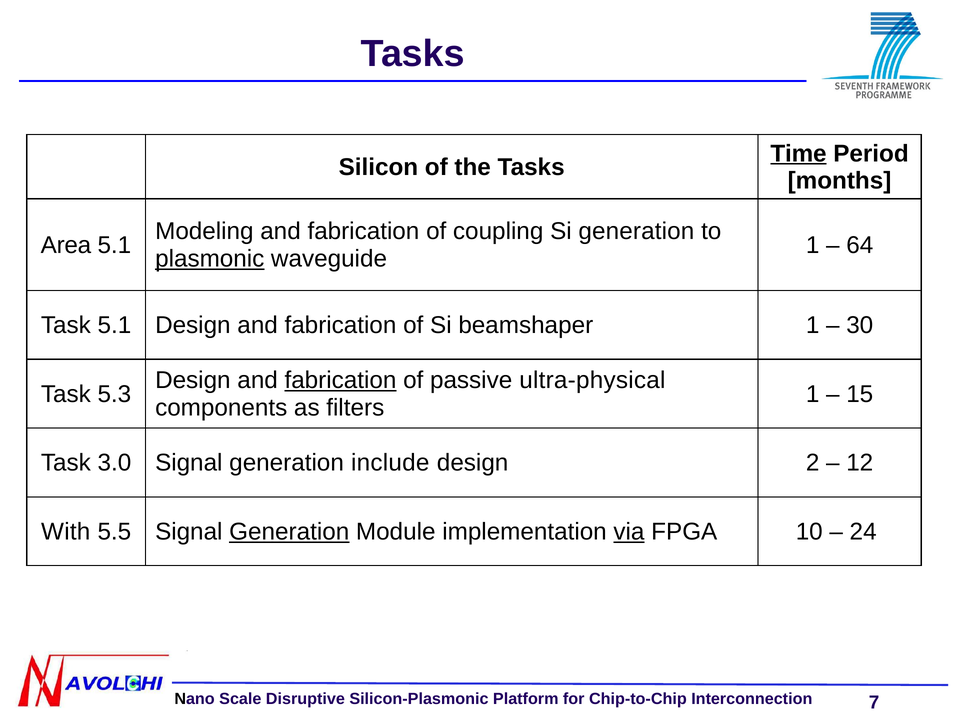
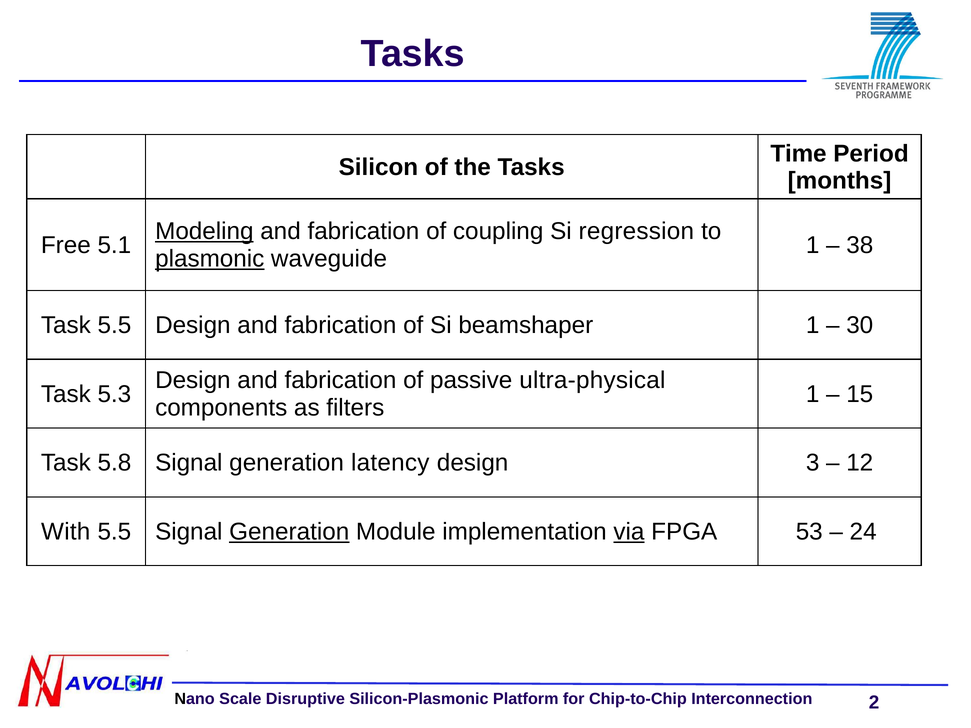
Time underline: present -> none
Modeling underline: none -> present
Si generation: generation -> regression
Area: Area -> Free
64: 64 -> 38
Task 5.1: 5.1 -> 5.5
fabrication at (340, 381) underline: present -> none
3.0: 3.0 -> 5.8
include: include -> latency
2: 2 -> 3
10: 10 -> 53
7: 7 -> 2
